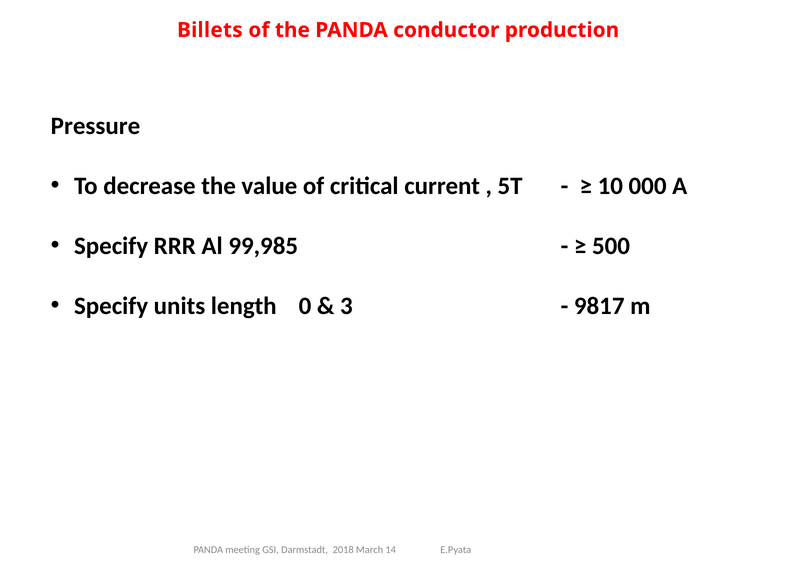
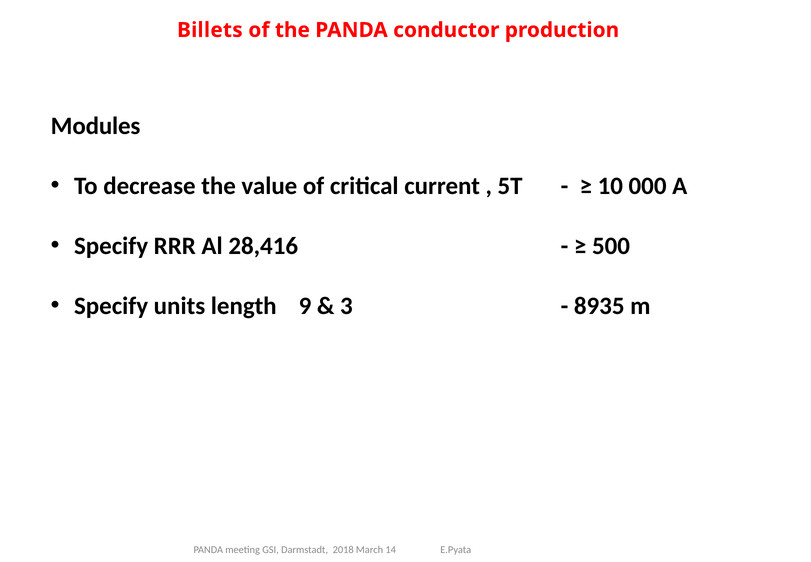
Pressure: Pressure -> Modules
99,985: 99,985 -> 28,416
0: 0 -> 9
9817: 9817 -> 8935
